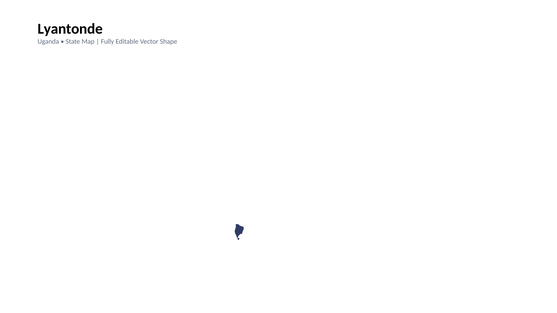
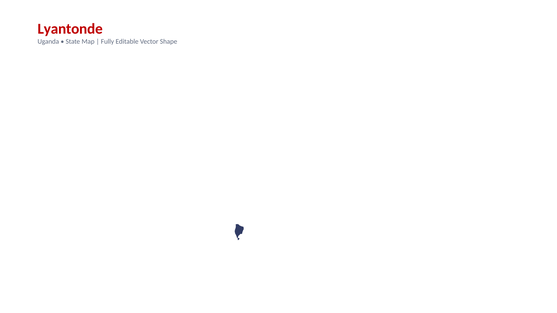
Lyantonde colour: black -> red
